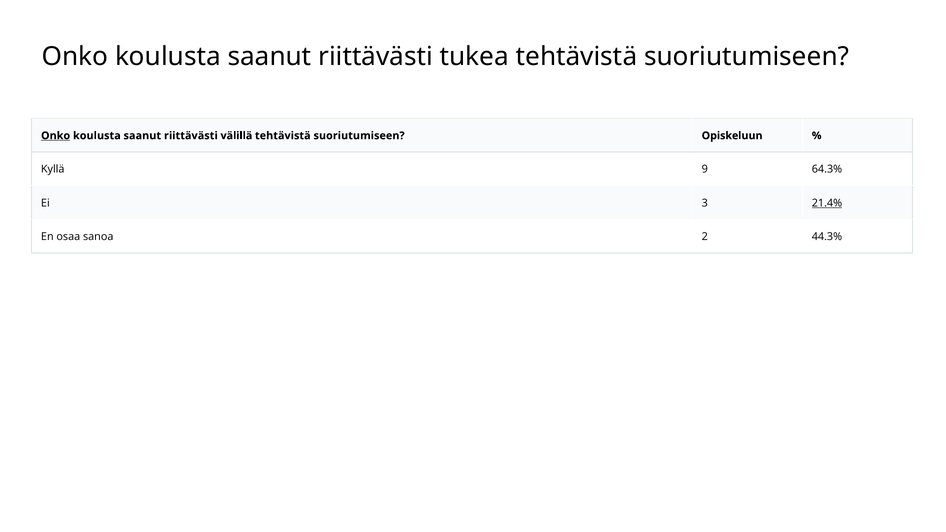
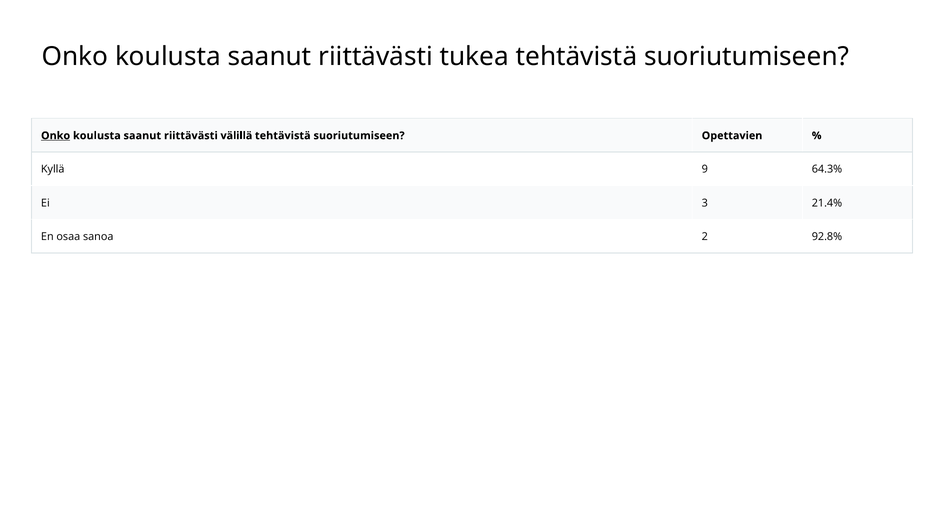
Opiskeluun: Opiskeluun -> Opettavien
21.4% underline: present -> none
44.3%: 44.3% -> 92.8%
